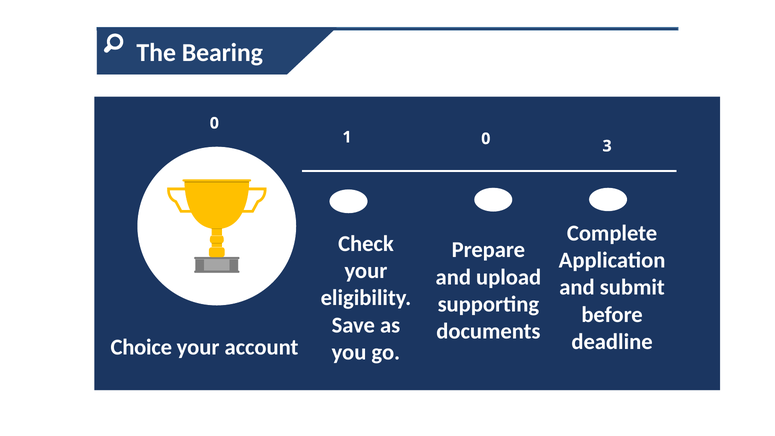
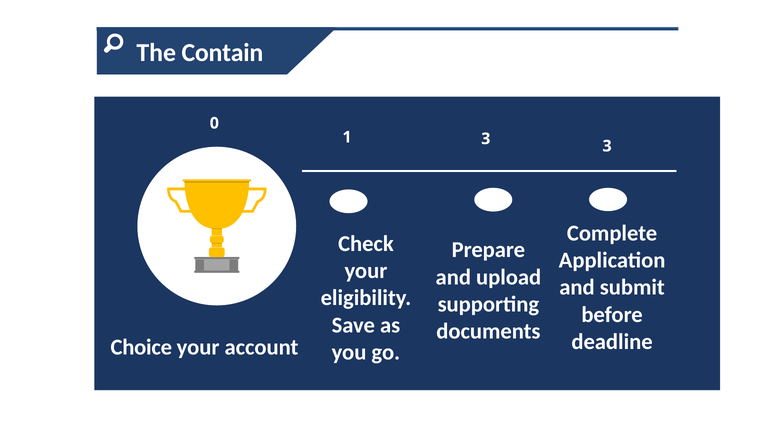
Bearing: Bearing -> Contain
1 0: 0 -> 3
